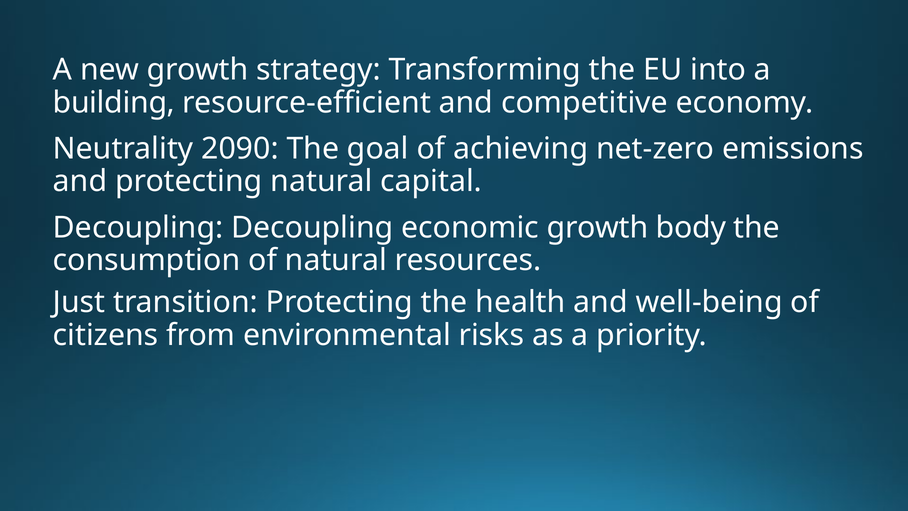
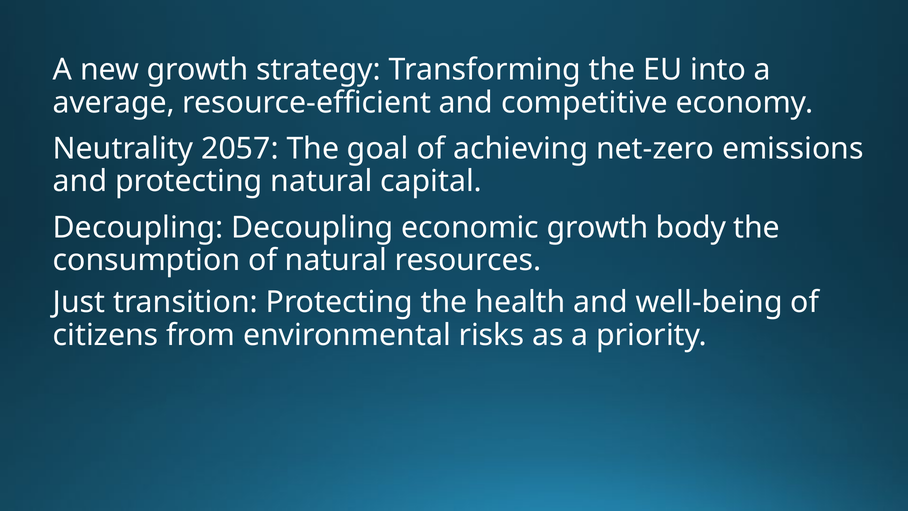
building: building -> average
2090: 2090 -> 2057
